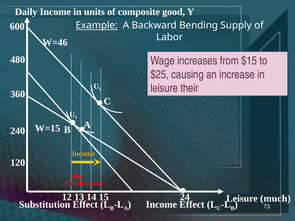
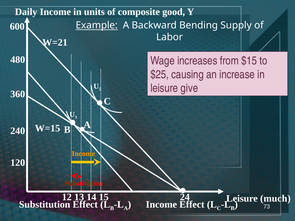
W=46: W=46 -> W=21
their: their -> give
